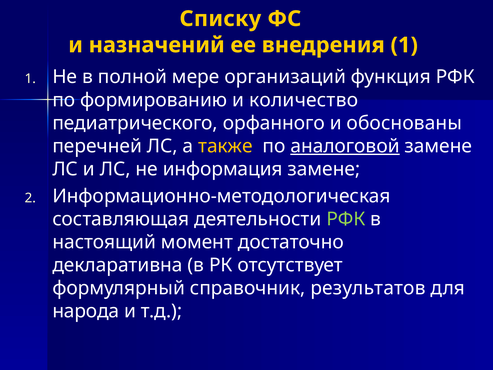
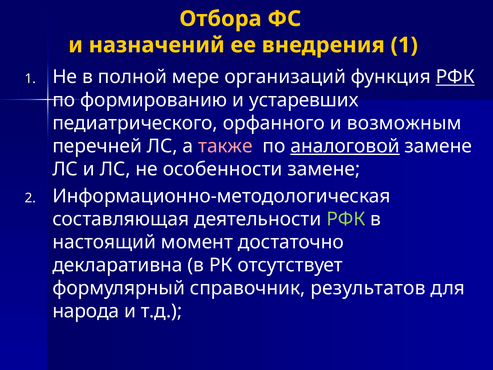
Списку: Списку -> Отбора
РФК at (455, 77) underline: none -> present
количество: количество -> устаревших
обоснованы: обоснованы -> возможным
также colour: yellow -> pink
информация: информация -> особенности
